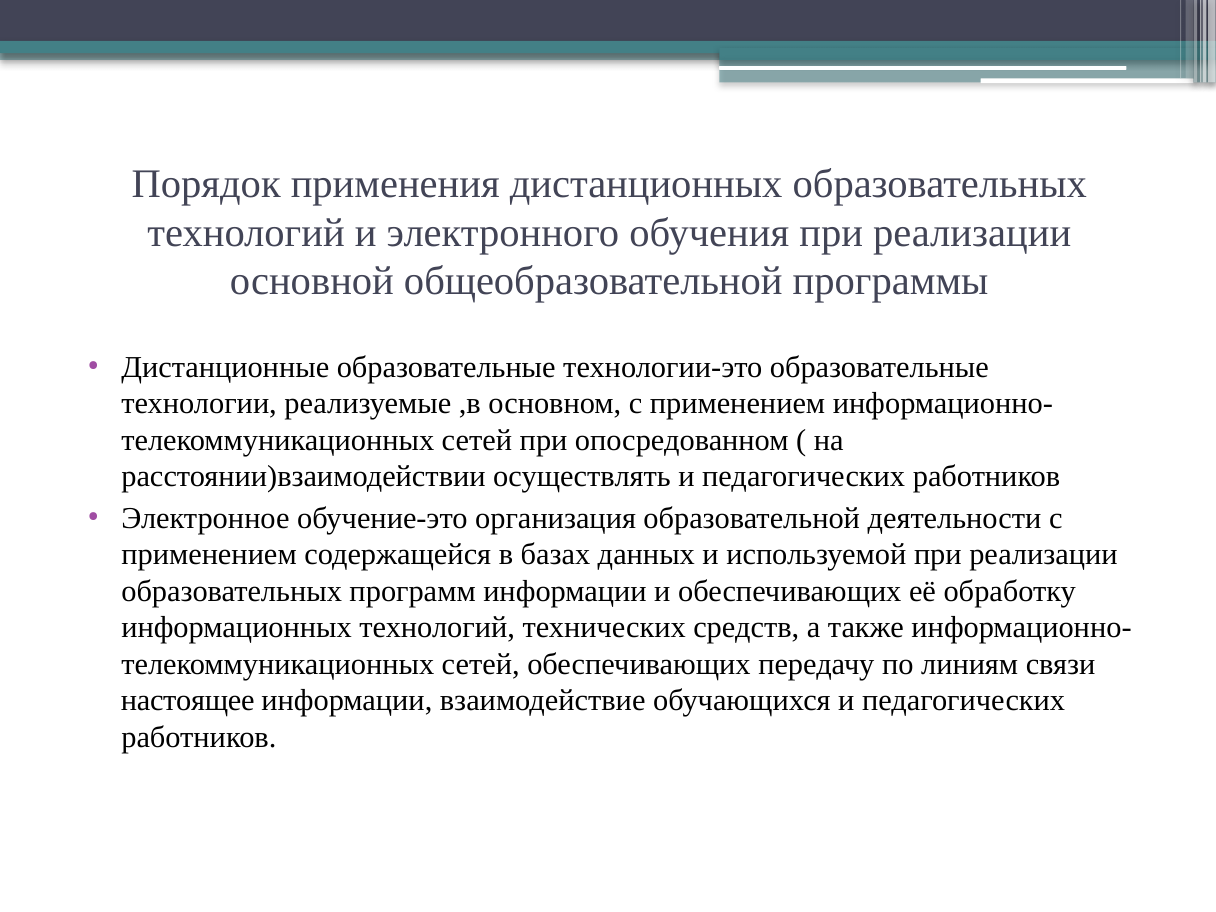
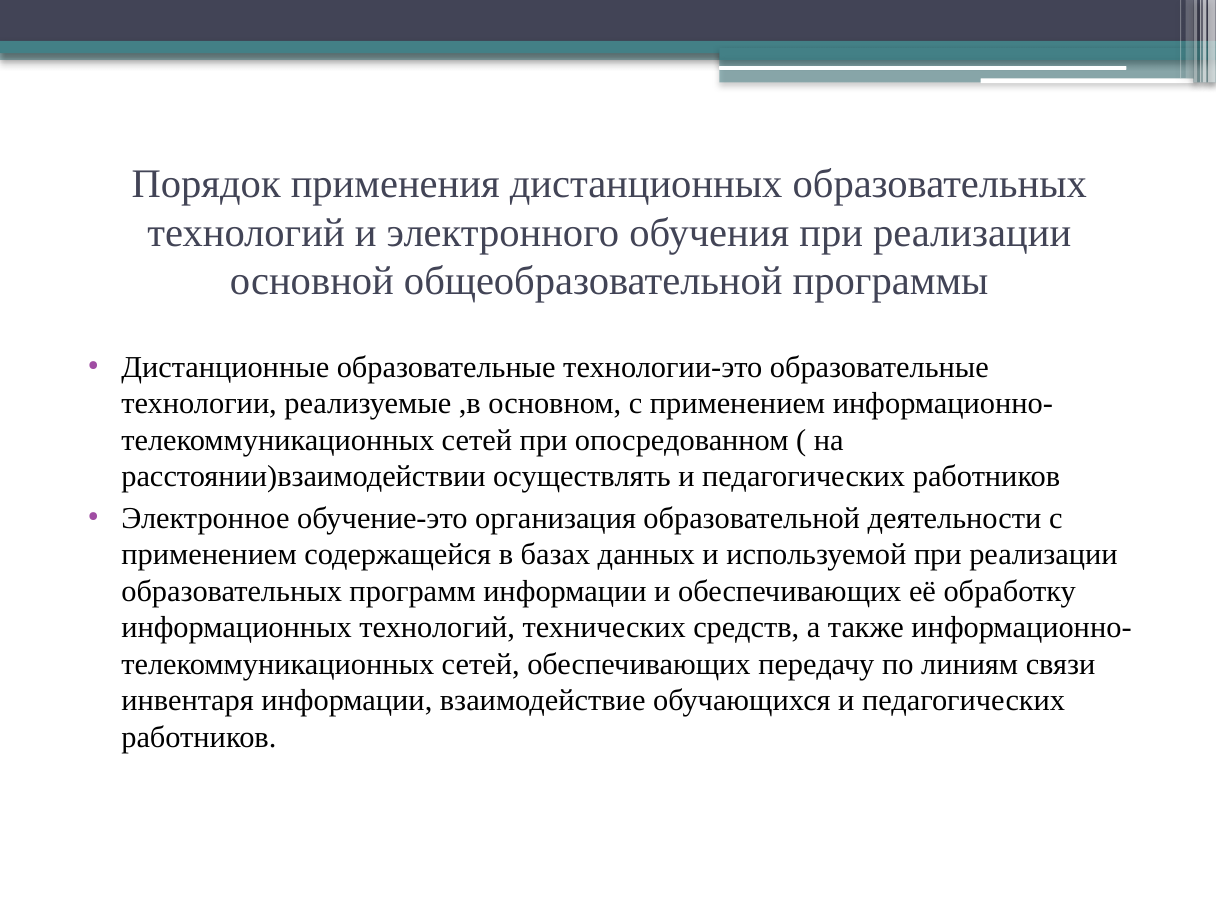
настоящее: настоящее -> инвентаря
